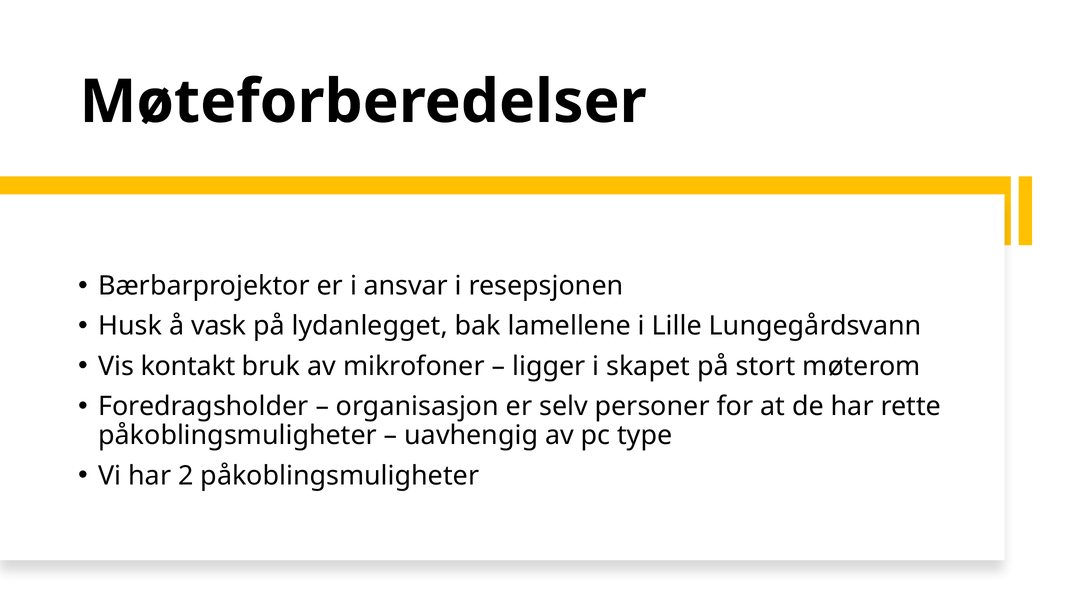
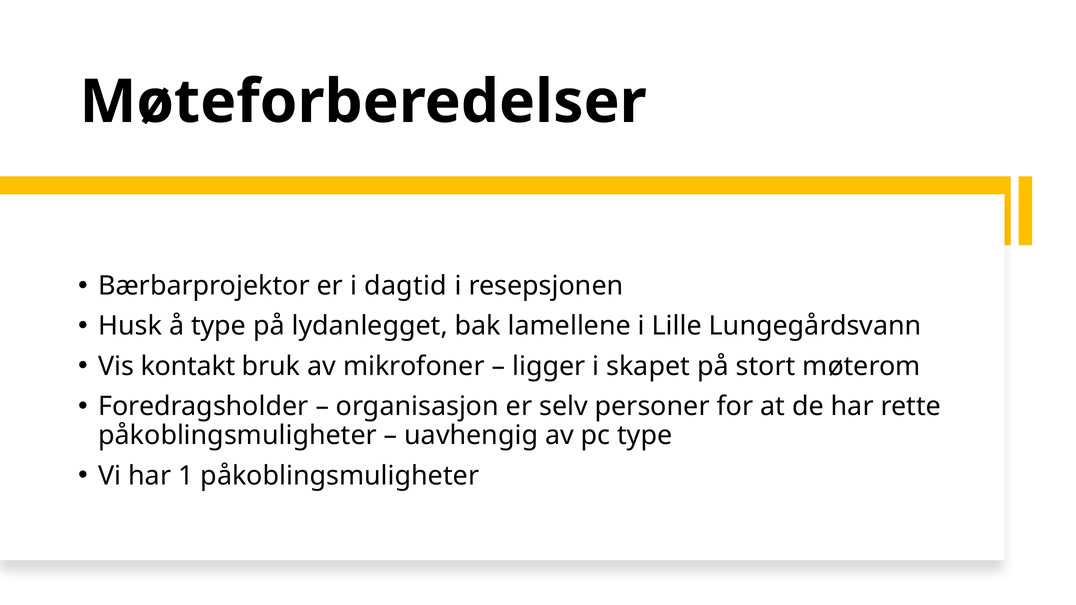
ansvar: ansvar -> dagtid
å vask: vask -> type
2: 2 -> 1
